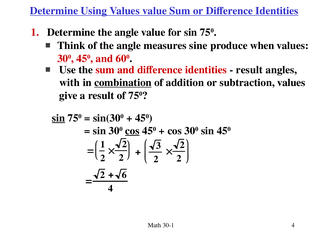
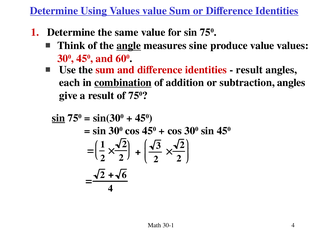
Determine the angle: angle -> same
angle at (129, 46) underline: none -> present
produce when: when -> value
with: with -> each
subtraction values: values -> angles
cos at (132, 131) underline: present -> none
